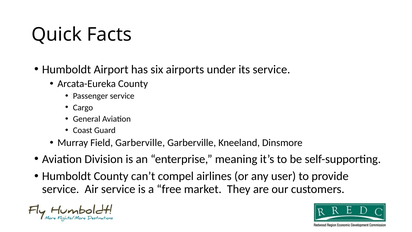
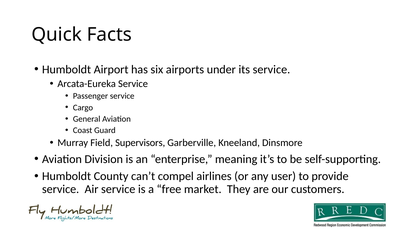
Arcata-Eureka County: County -> Service
Field Garberville: Garberville -> Supervisors
